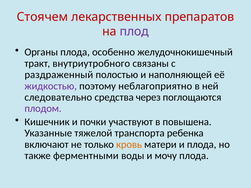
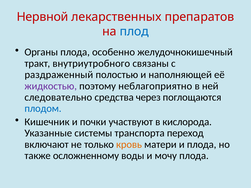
Стоячем: Стоячем -> Нервной
плод colour: purple -> blue
плодом colour: purple -> blue
повышена: повышена -> кислорода
тяжелой: тяжелой -> системы
ребенка: ребенка -> переход
ферментными: ферментными -> осложненному
